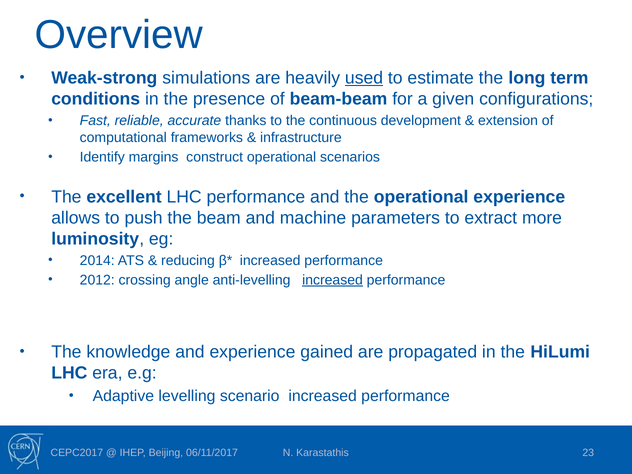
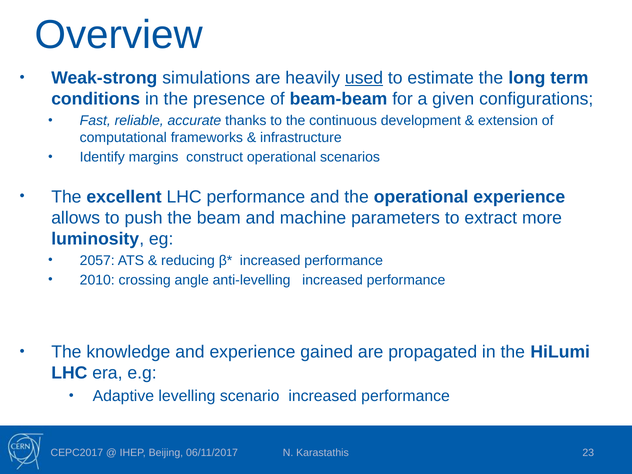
2014: 2014 -> 2057
2012: 2012 -> 2010
increased at (333, 280) underline: present -> none
